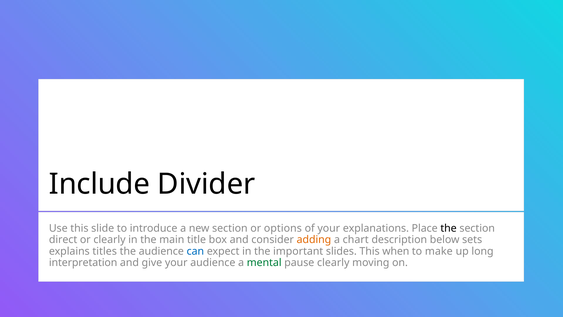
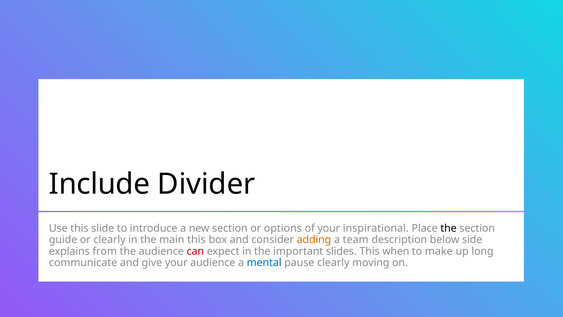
explanations: explanations -> inspirational
direct: direct -> guide
main title: title -> this
chart: chart -> team
sets: sets -> side
titles: titles -> from
can colour: blue -> red
interpretation: interpretation -> communicate
mental colour: green -> blue
